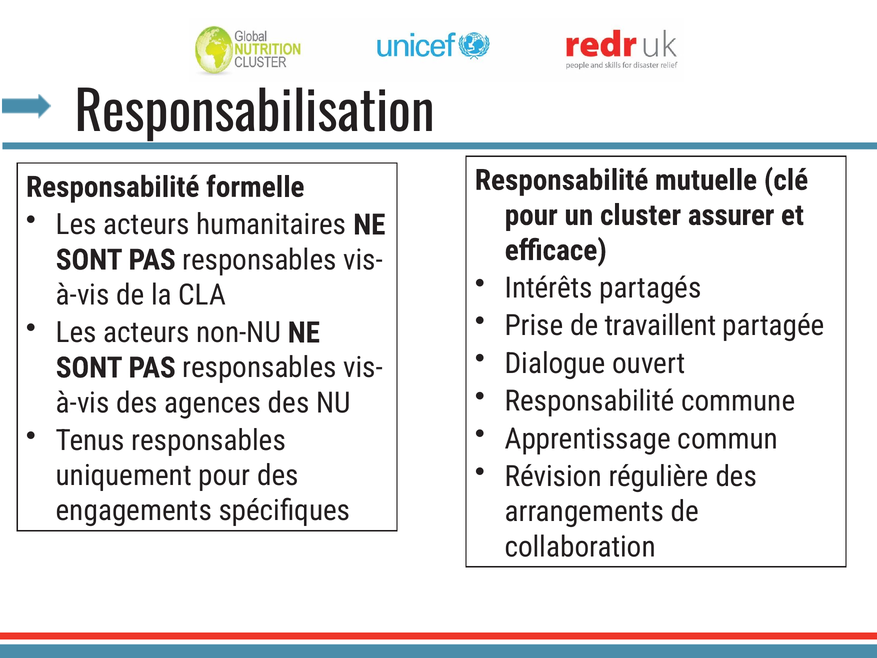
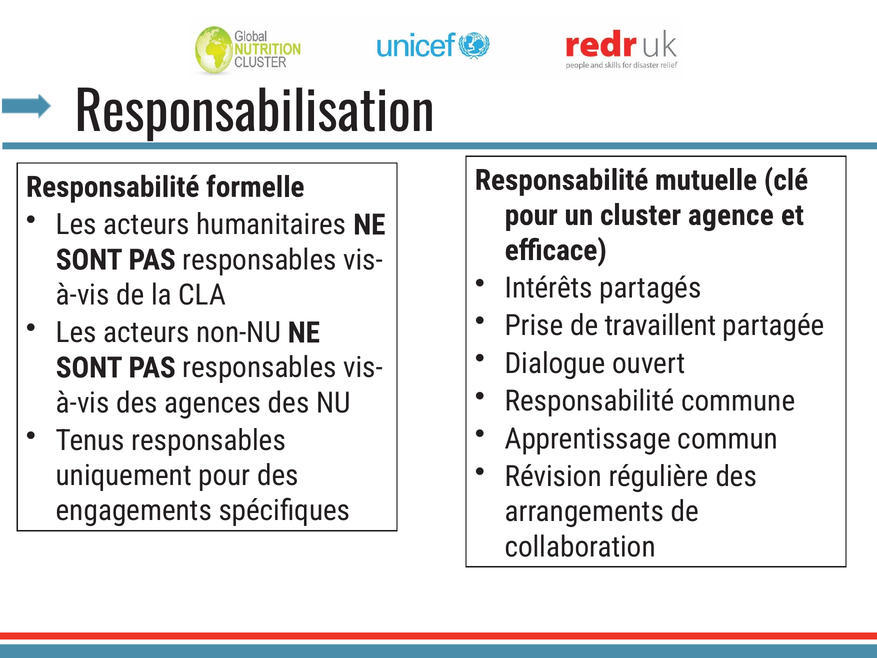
assurer: assurer -> agence
